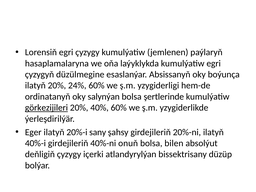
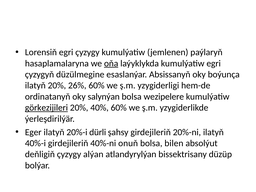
oňa underline: none -> present
24%: 24% -> 26%
şertlerinde: şertlerinde -> wezipelere
sany: sany -> dürli
içerki: içerki -> alýan
